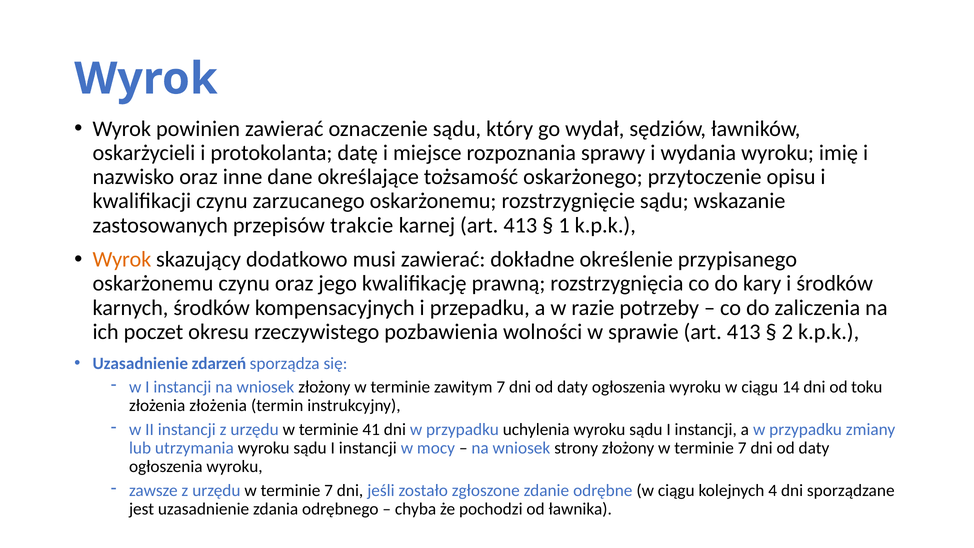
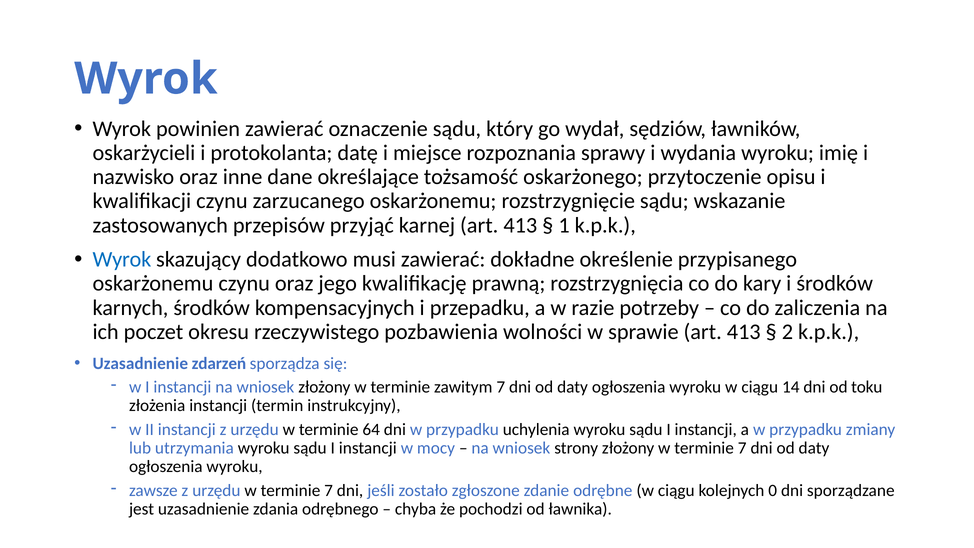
trakcie: trakcie -> przyjąć
Wyrok at (122, 259) colour: orange -> blue
złożenia złożenia: złożenia -> instancji
41: 41 -> 64
4: 4 -> 0
